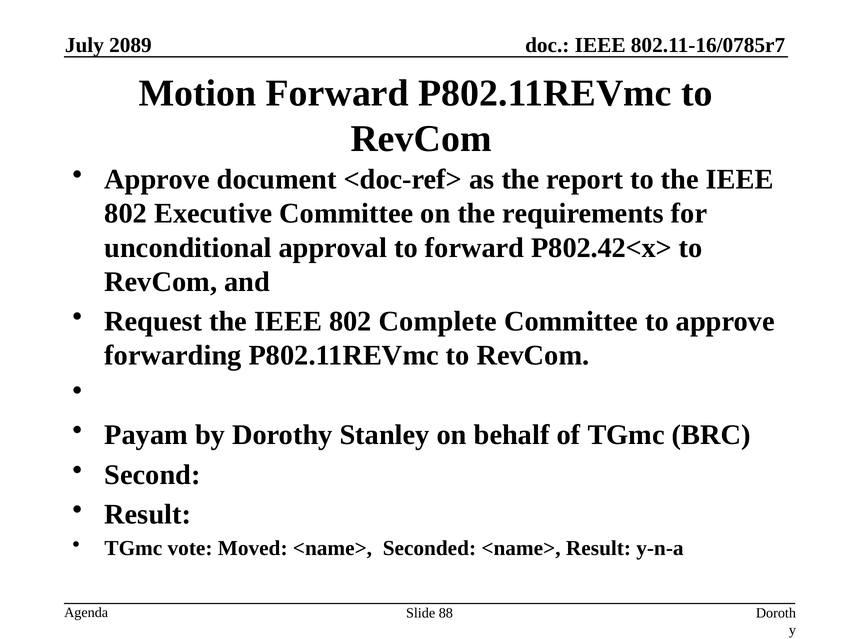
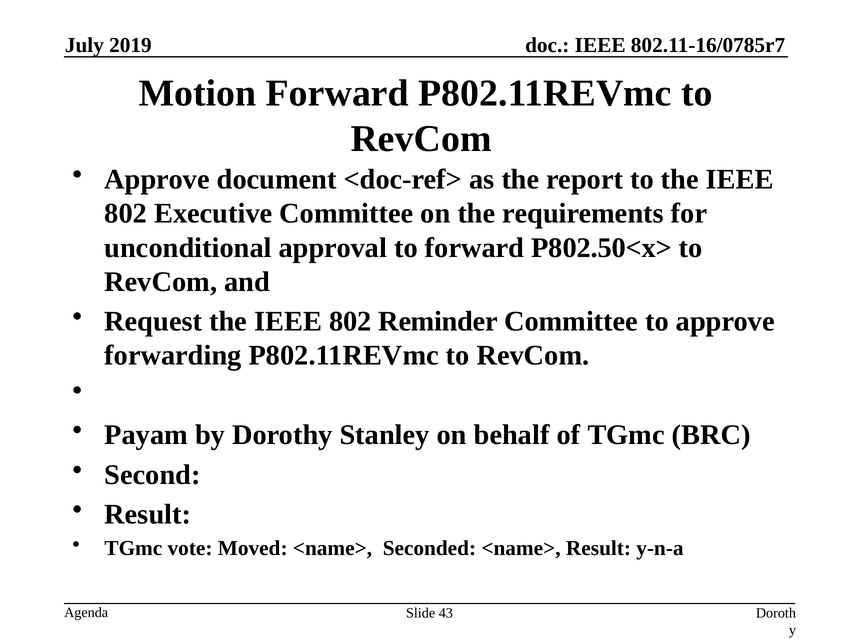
2089: 2089 -> 2019
P802.42<x>: P802.42<x> -> P802.50<x>
Complete: Complete -> Reminder
88: 88 -> 43
